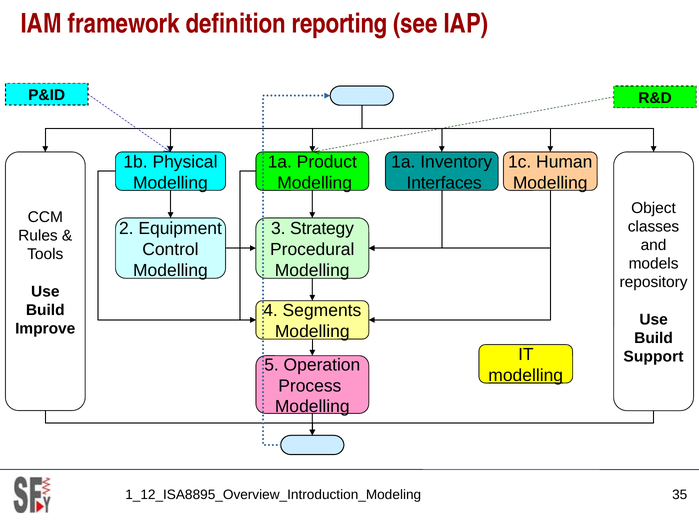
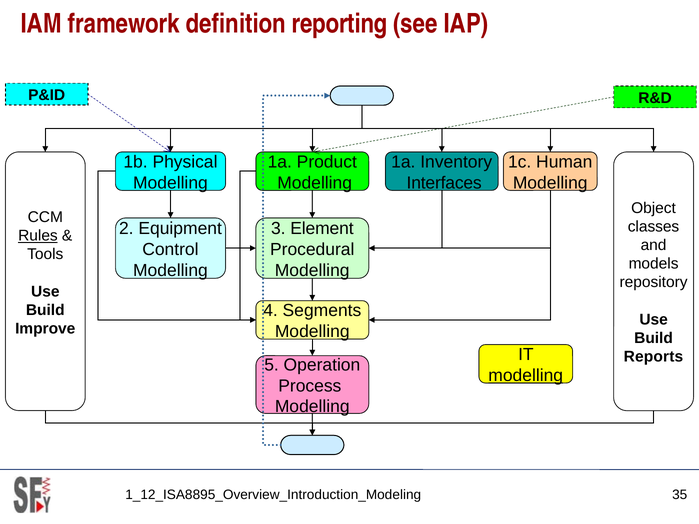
Strategy: Strategy -> Element
Rules underline: none -> present
Support: Support -> Reports
